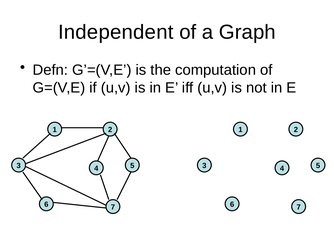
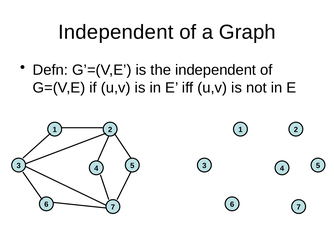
the computation: computation -> independent
